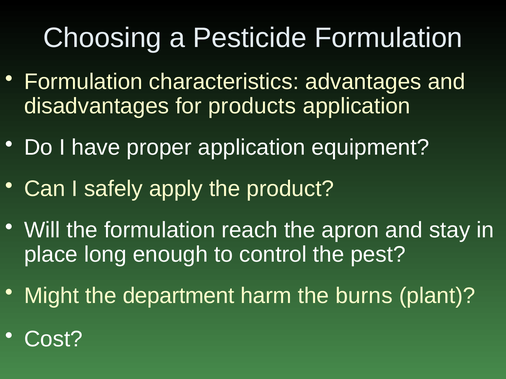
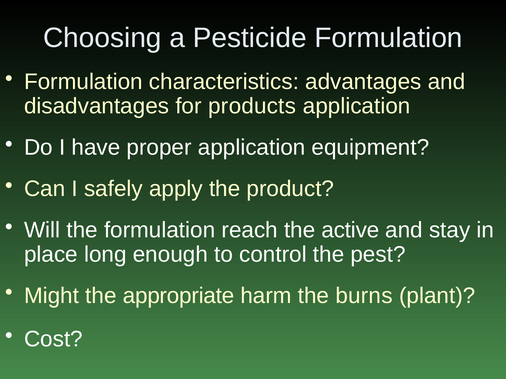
apron: apron -> active
department: department -> appropriate
